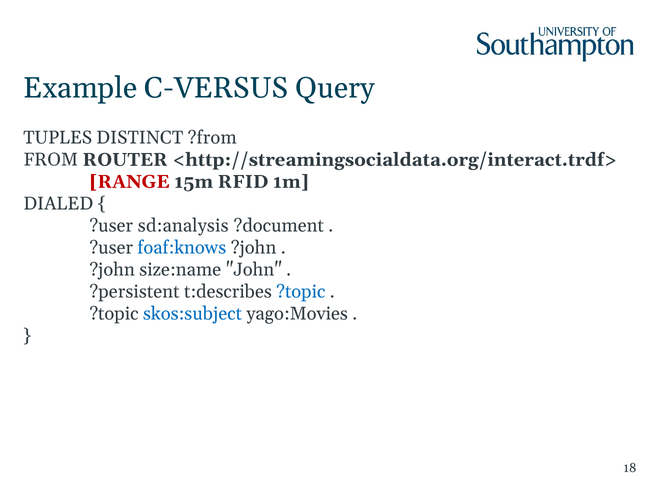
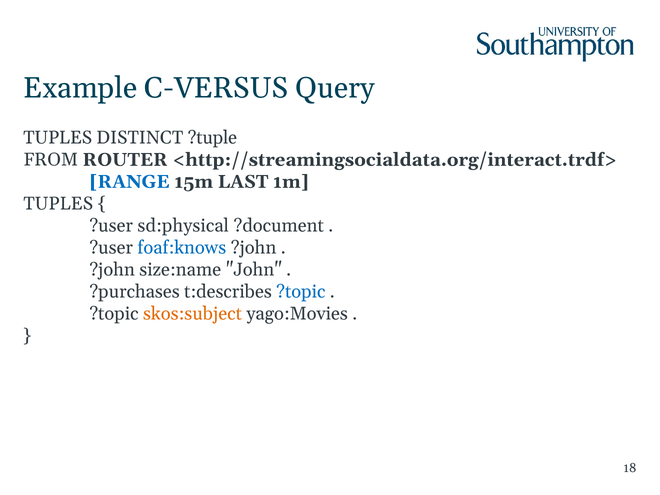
?from: ?from -> ?tuple
RANGE colour: red -> blue
RFID: RFID -> LAST
DIALED at (58, 204): DIALED -> TUPLES
sd:analysis: sd:analysis -> sd:physical
?persistent: ?persistent -> ?purchases
skos:subject colour: blue -> orange
